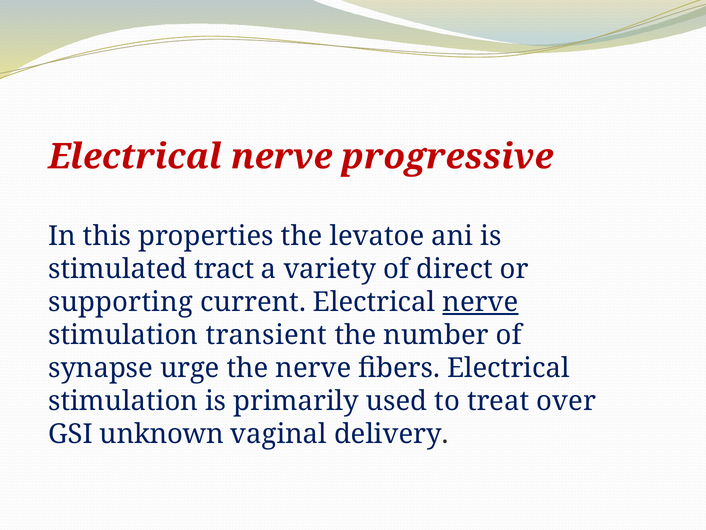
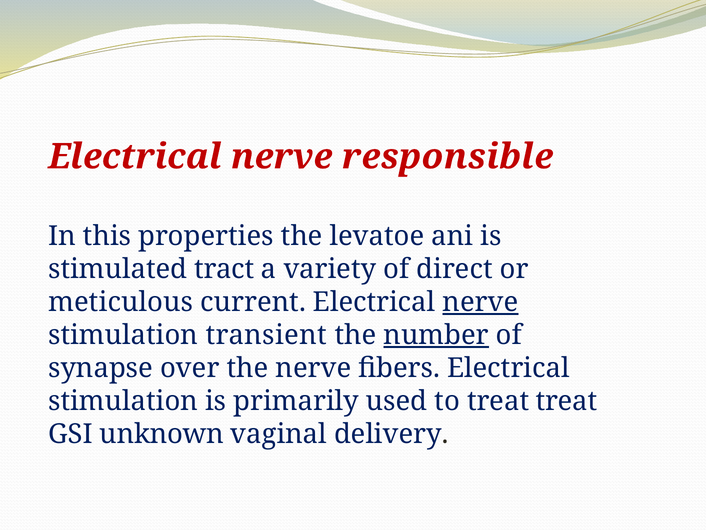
progressive: progressive -> responsible
supporting: supporting -> meticulous
number underline: none -> present
urge: urge -> over
treat over: over -> treat
